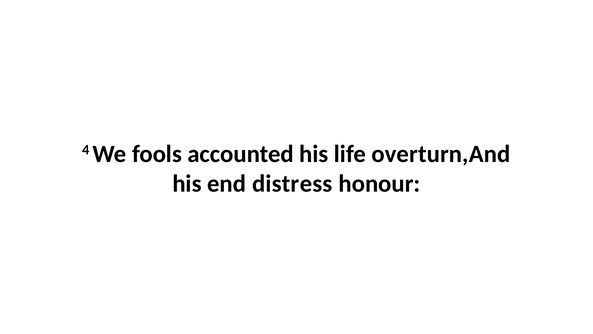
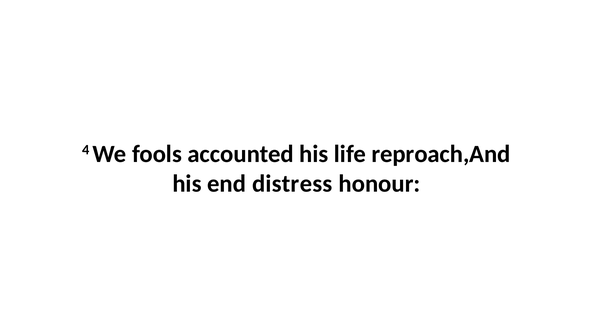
overturn,And: overturn,And -> reproach,And
